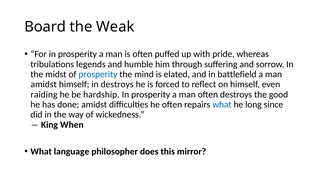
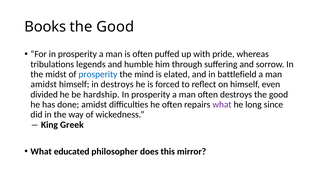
Board: Board -> Books
Weak at (115, 27): Weak -> Good
raiding: raiding -> divided
what at (222, 105) colour: blue -> purple
When: When -> Greek
language: language -> educated
